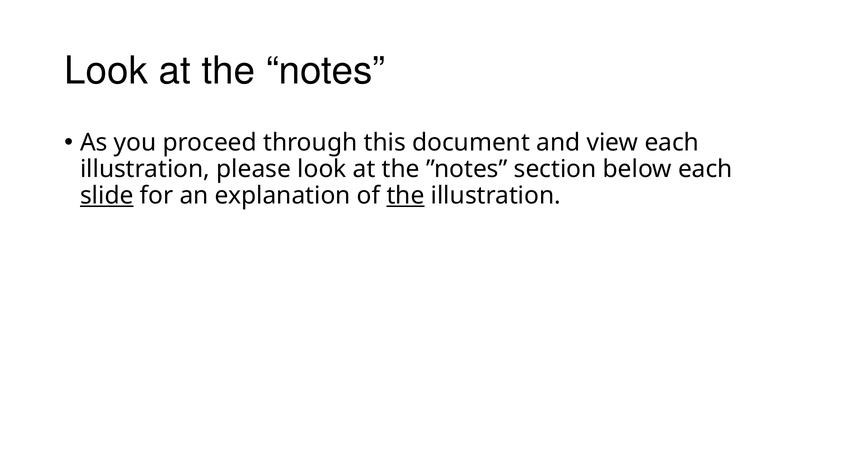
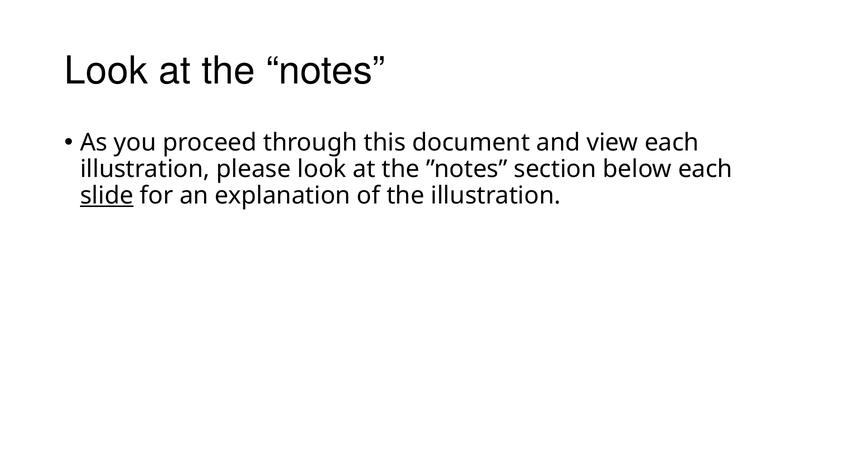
the at (406, 196) underline: present -> none
